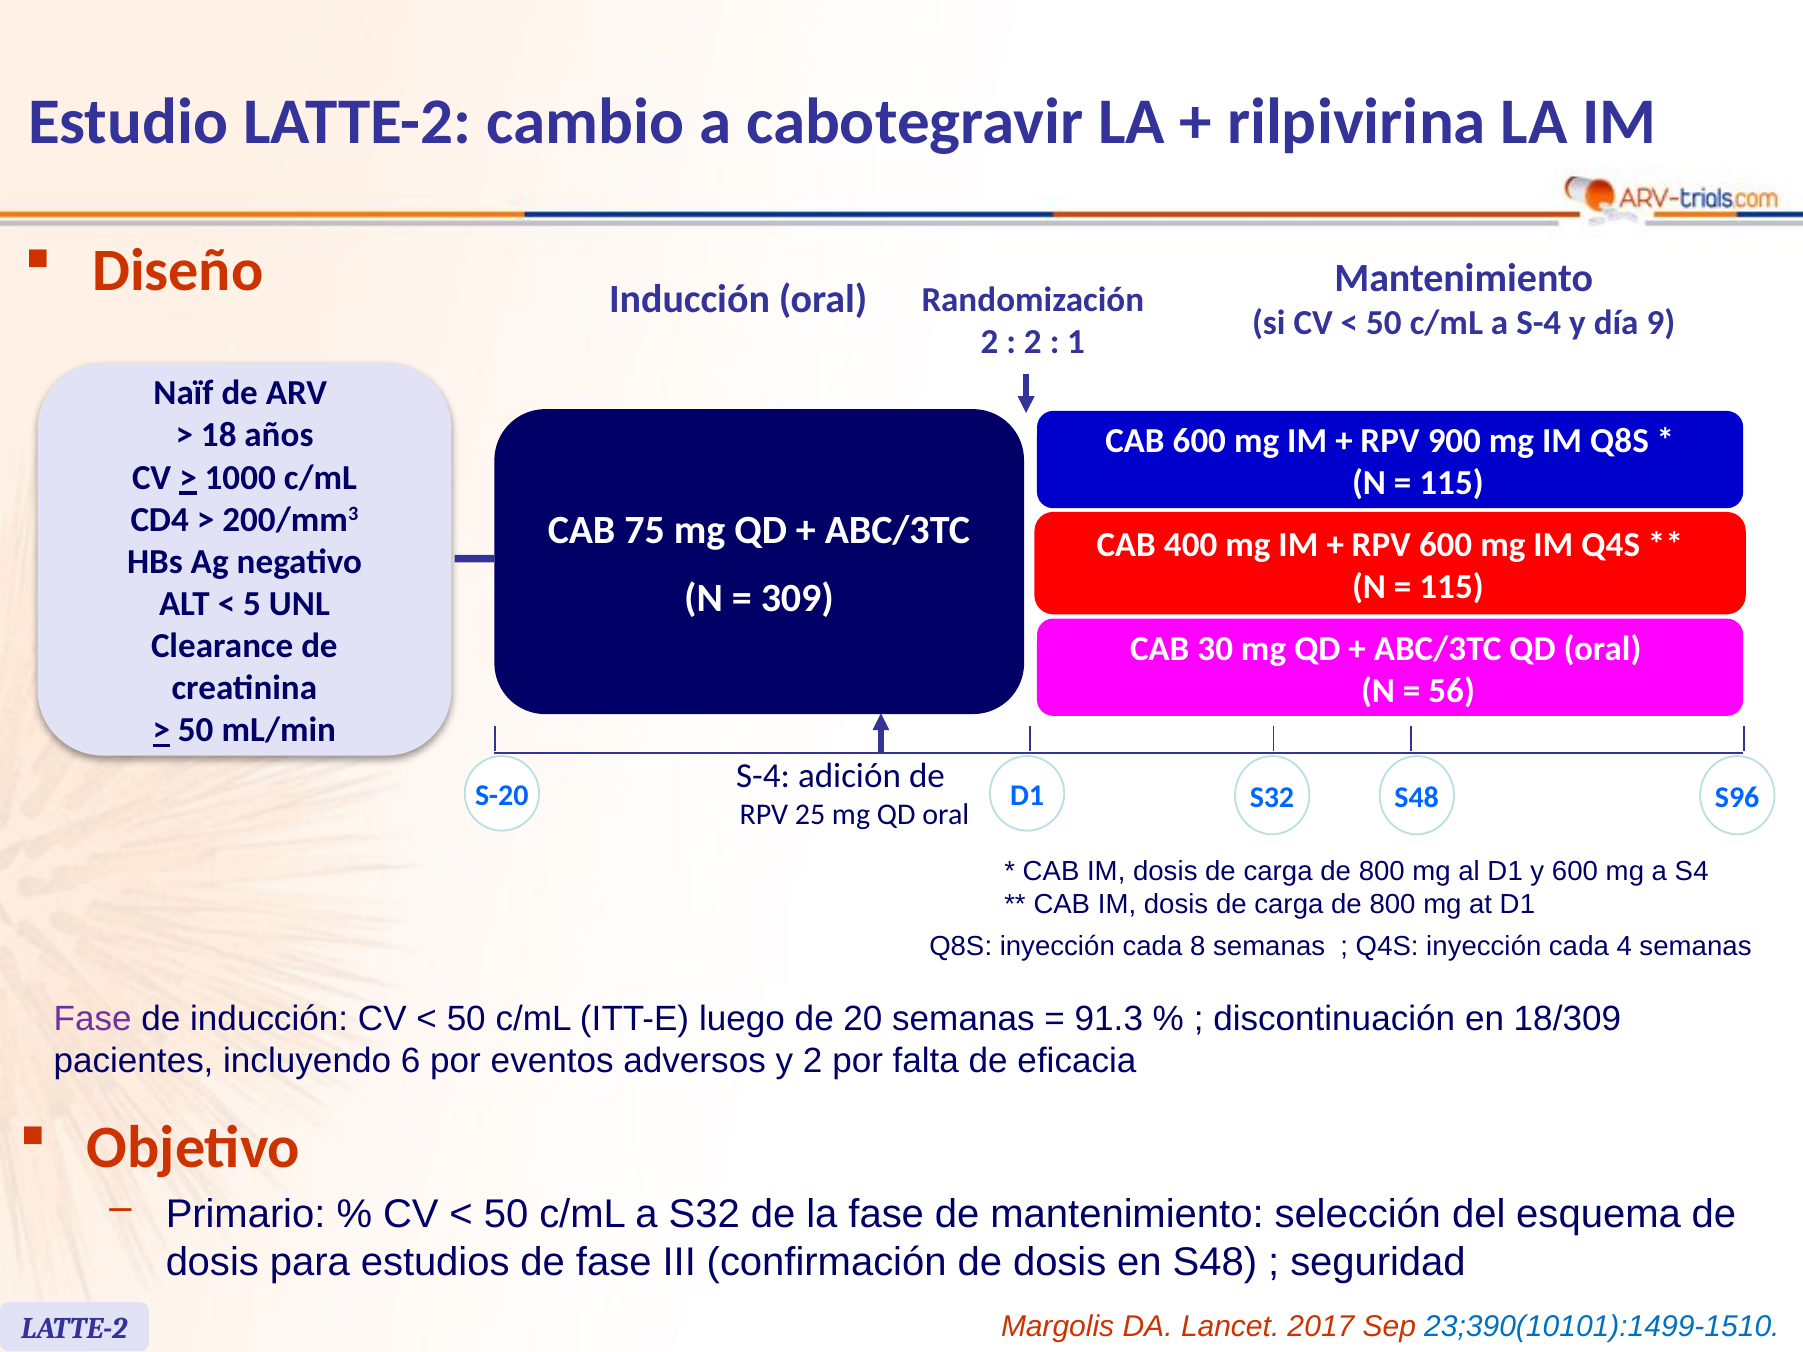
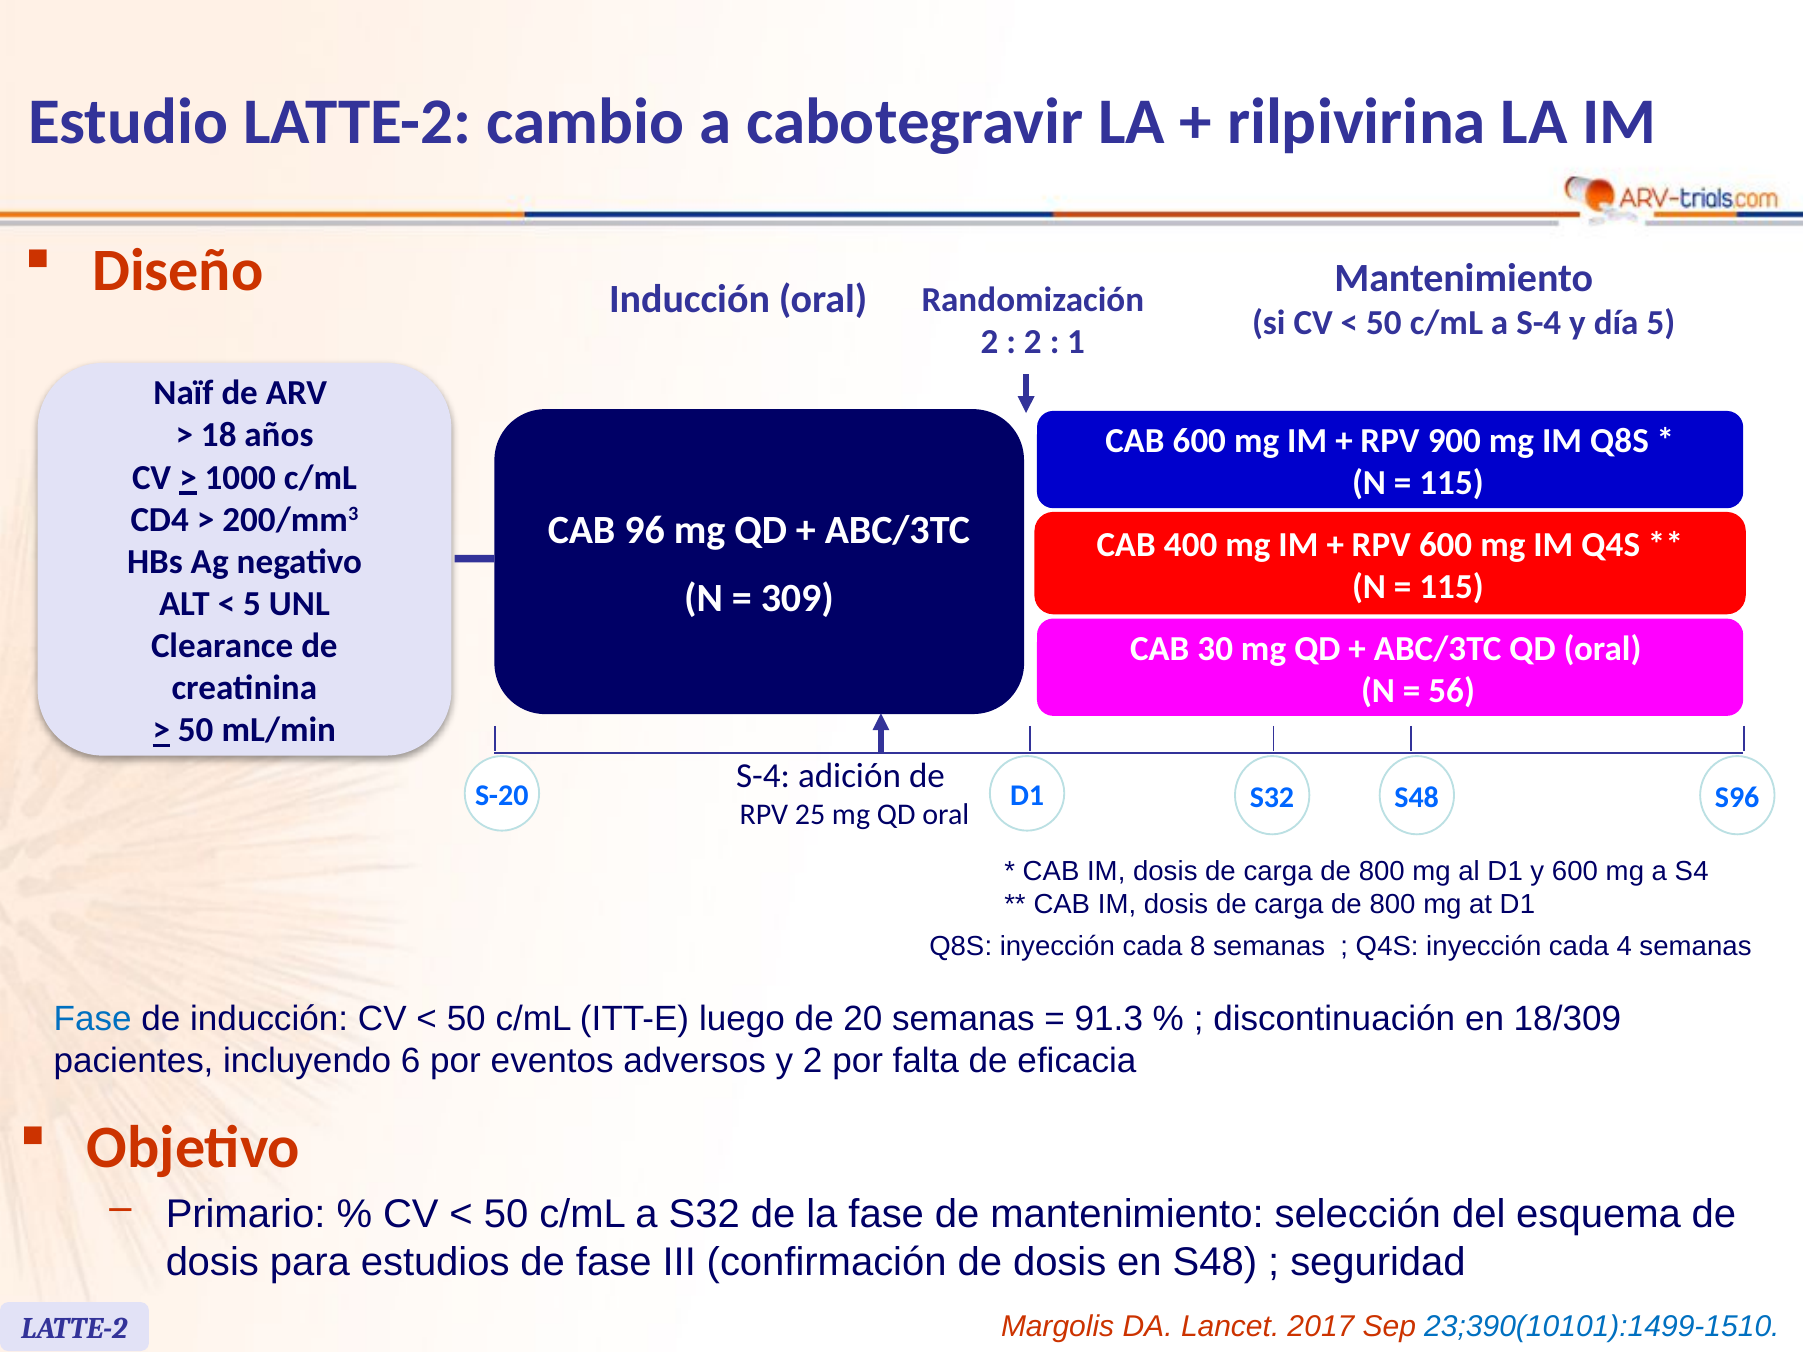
día 9: 9 -> 5
75: 75 -> 96
Fase at (93, 1019) colour: purple -> blue
